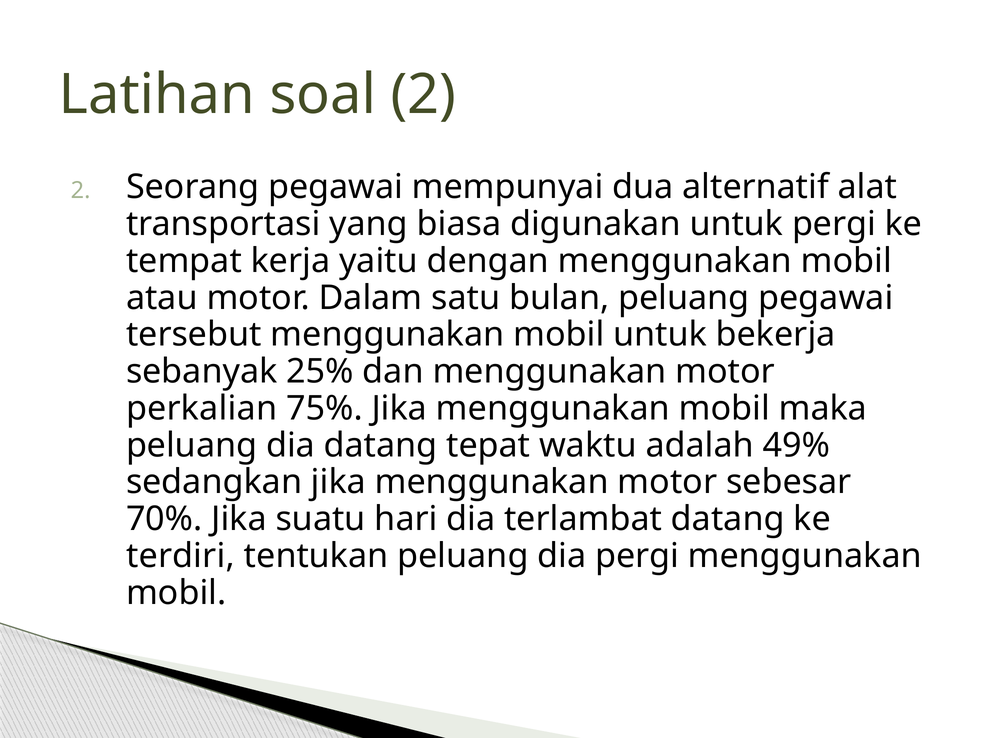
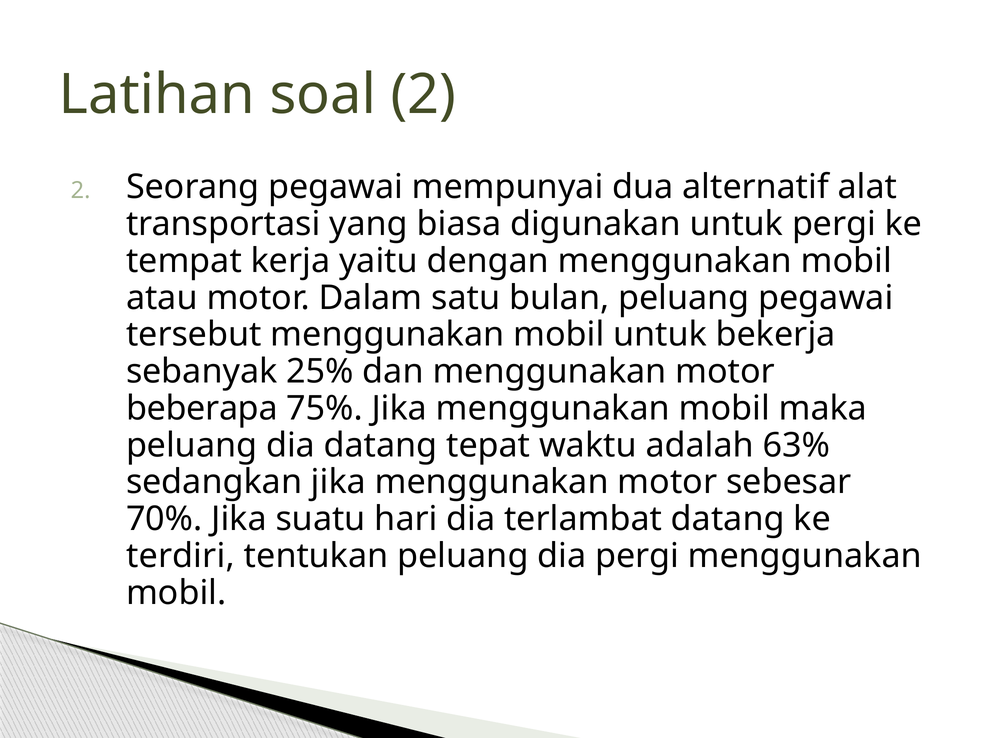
perkalian: perkalian -> beberapa
49%: 49% -> 63%
